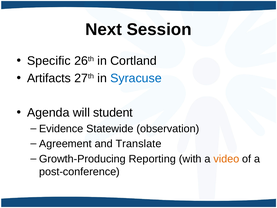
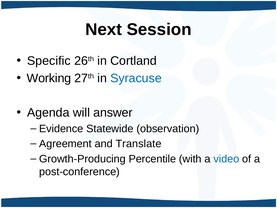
Artifacts: Artifacts -> Working
student: student -> answer
Reporting: Reporting -> Percentile
video colour: orange -> blue
